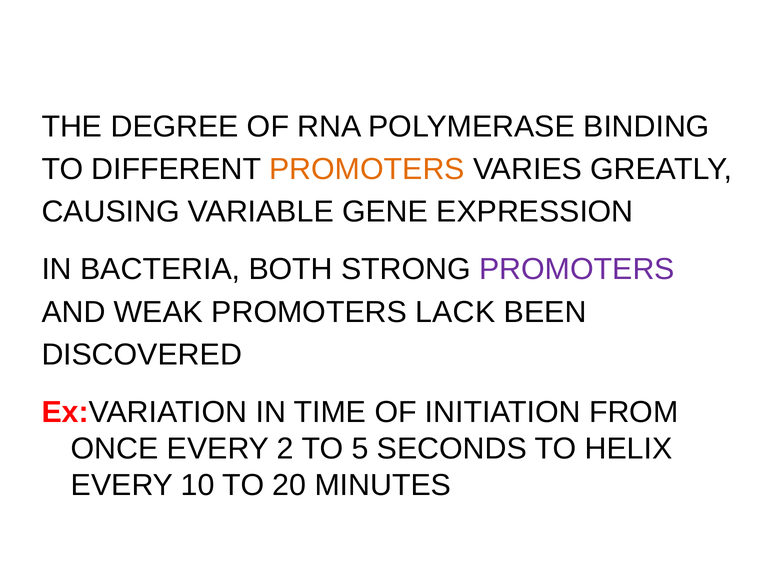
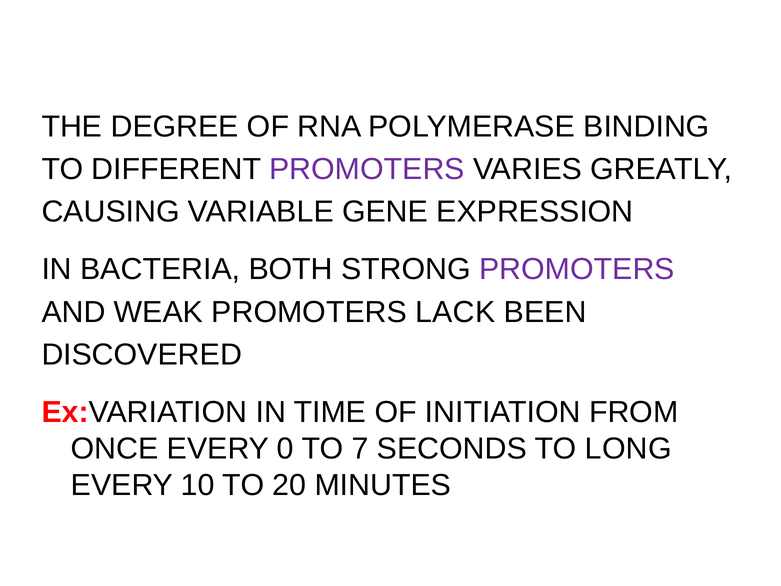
PROMOTERS at (367, 169) colour: orange -> purple
2: 2 -> 0
5: 5 -> 7
HELIX: HELIX -> LONG
